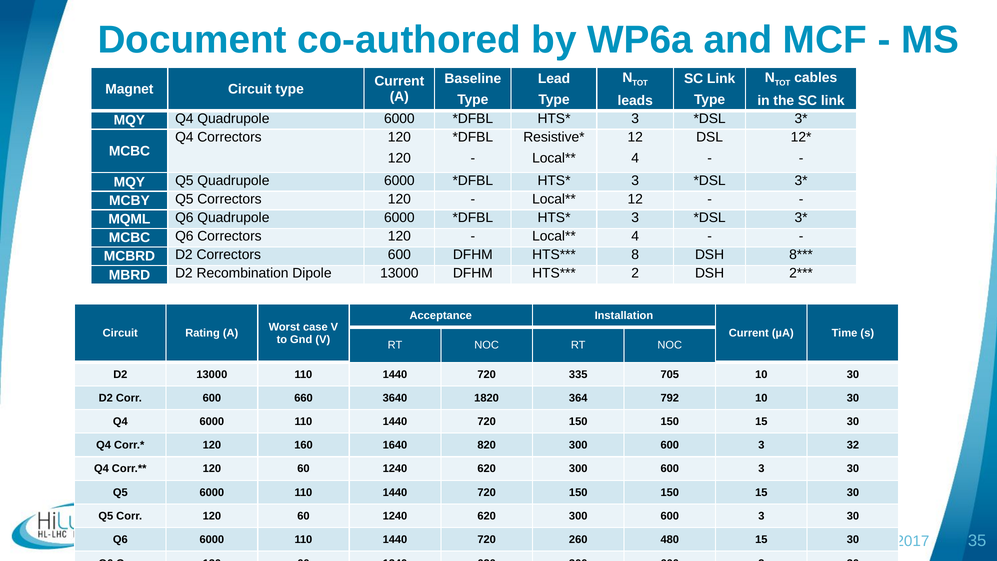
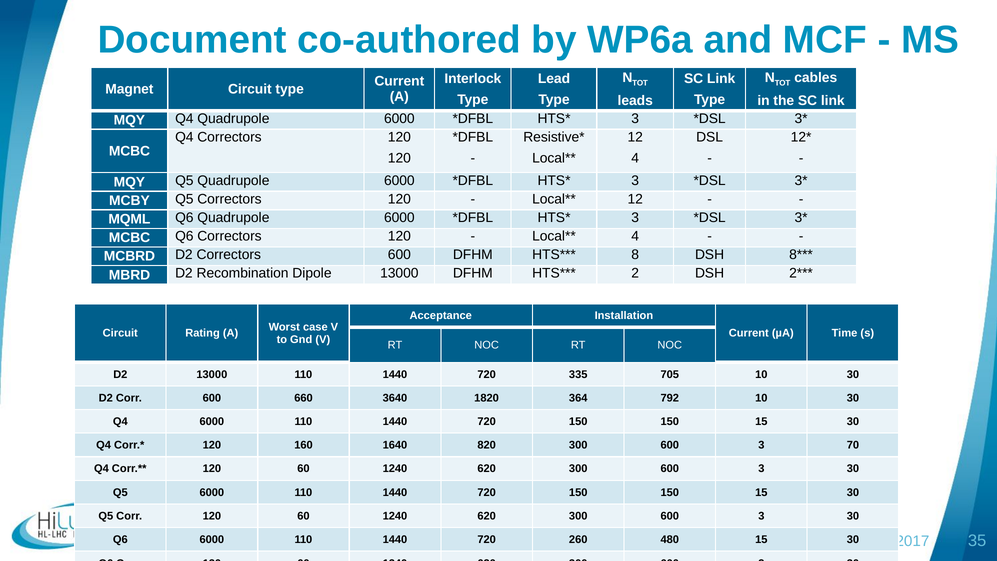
Baseline: Baseline -> Interlock
32: 32 -> 70
